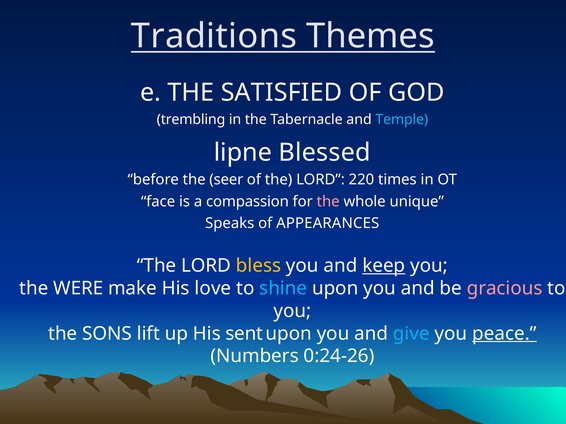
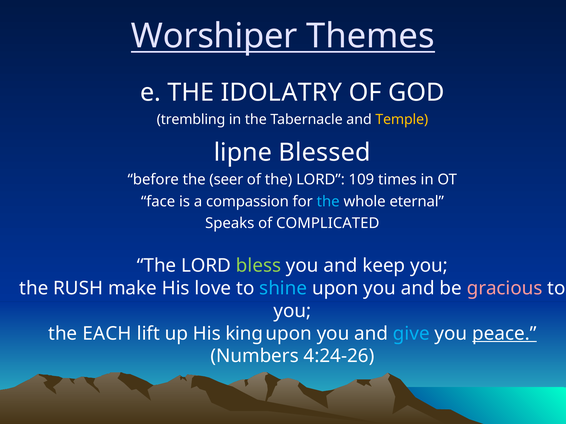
Traditions: Traditions -> Worshiper
SATISFIED: SATISFIED -> IDOLATRY
Temple colour: light blue -> yellow
220: 220 -> 109
the at (328, 202) colour: pink -> light blue
unique: unique -> eternal
APPEARANCES: APPEARANCES -> COMPLICATED
bless colour: yellow -> light green
keep underline: present -> none
WERE: WERE -> RUSH
SONS: SONS -> EACH
sent: sent -> king
0:24-26: 0:24-26 -> 4:24-26
